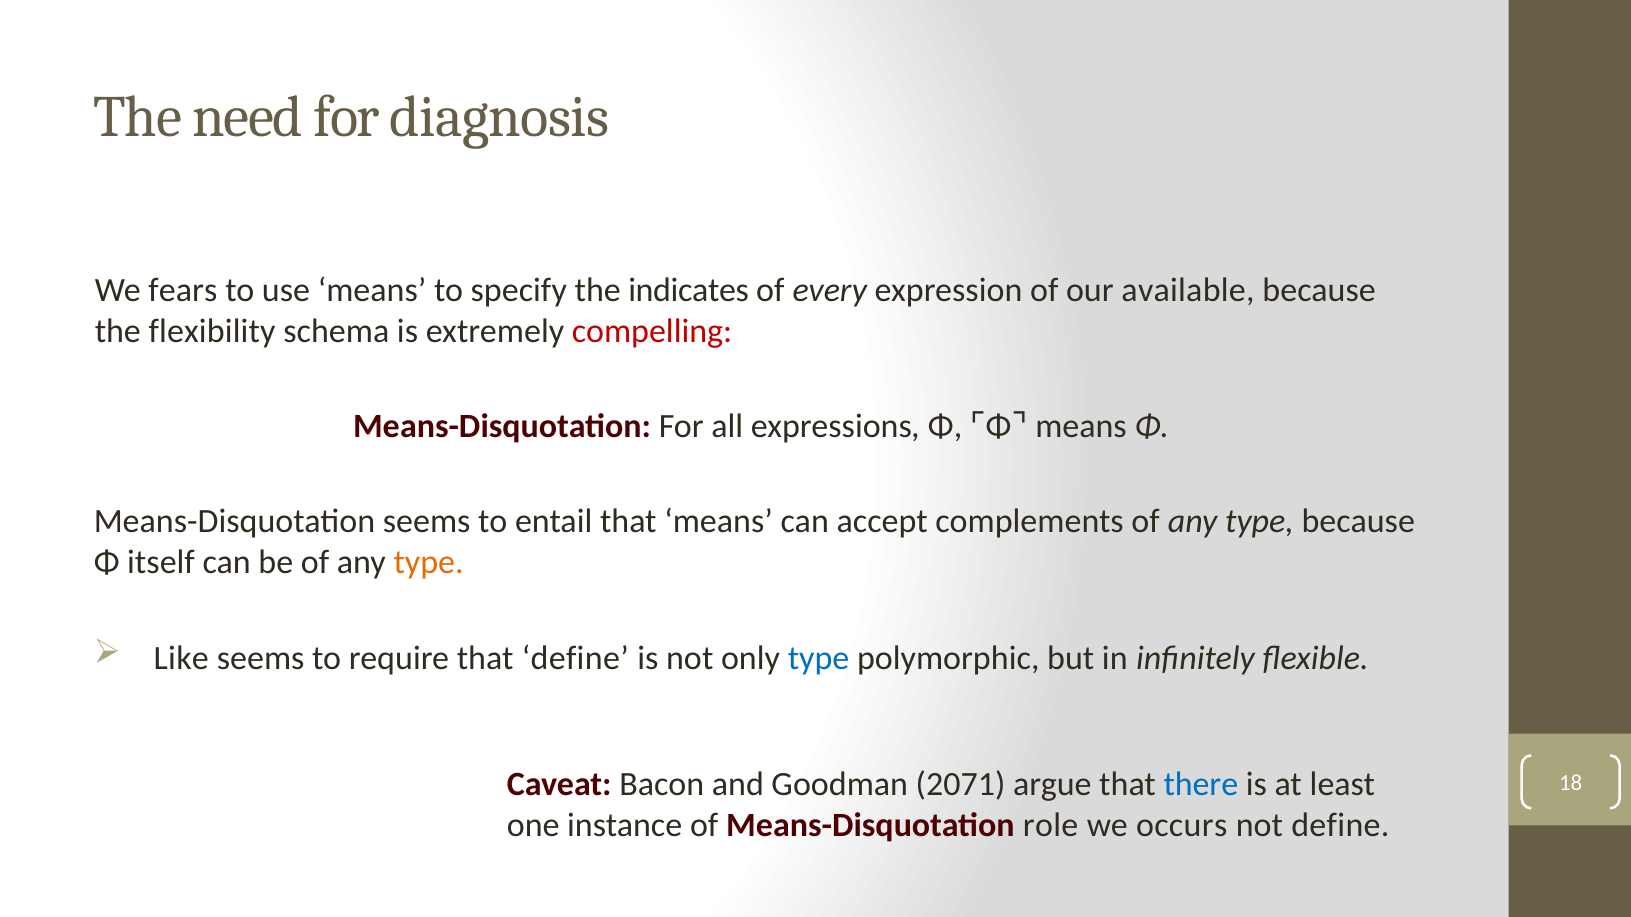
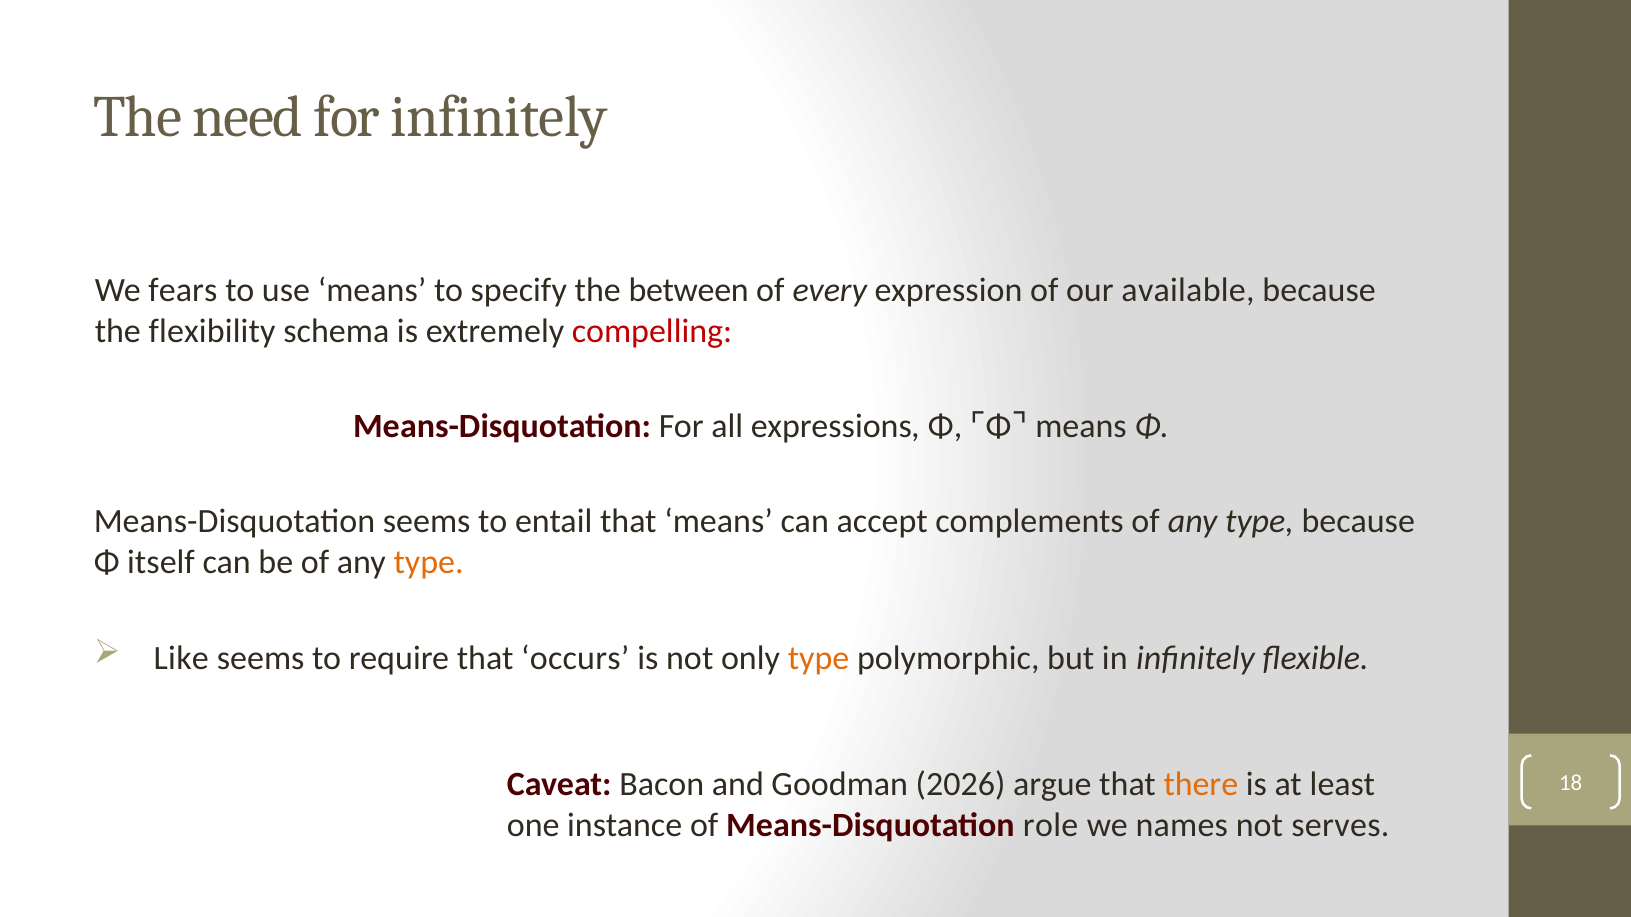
for diagnosis: diagnosis -> infinitely
indicates: indicates -> between
that define: define -> occurs
type at (819, 658) colour: blue -> orange
2071: 2071 -> 2026
there colour: blue -> orange
occurs: occurs -> names
not define: define -> serves
